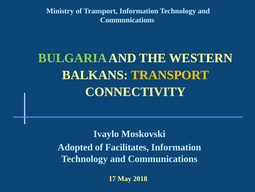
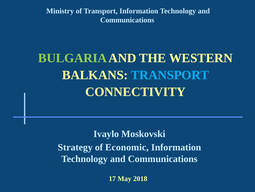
TRANSPORT at (170, 75) colour: yellow -> light blue
Adopted: Adopted -> Strategy
Facilitates: Facilitates -> Economic
